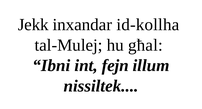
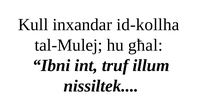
Jekk: Jekk -> Kull
fejn: fejn -> truf
